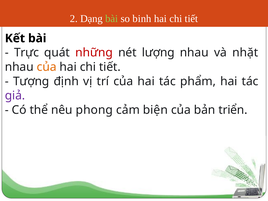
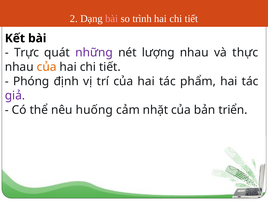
bài at (112, 19) colour: light green -> pink
binh: binh -> trình
những colour: red -> purple
nhặt: nhặt -> thực
Tượng: Tượng -> Phóng
phong: phong -> huống
biện: biện -> nhặt
